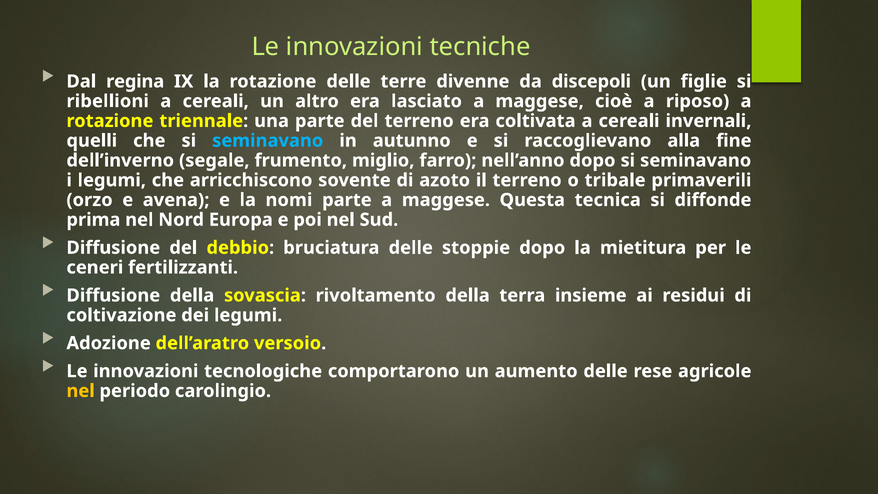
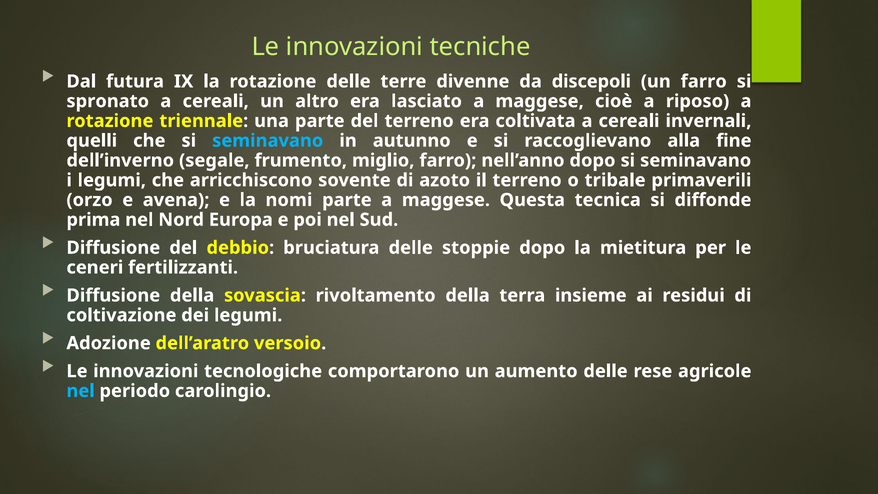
regina: regina -> futura
un figlie: figlie -> farro
ribellioni: ribellioni -> spronato
nel at (81, 391) colour: yellow -> light blue
